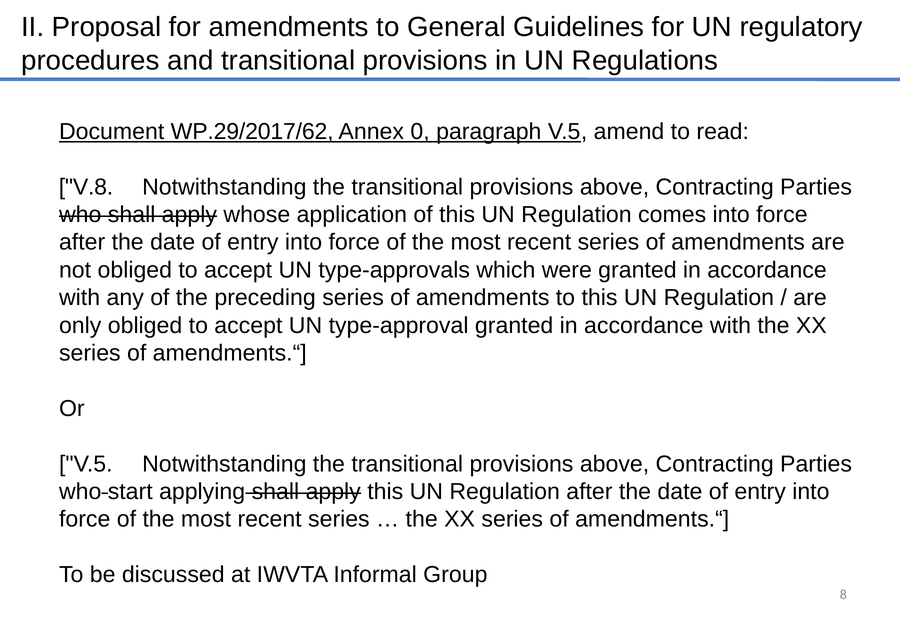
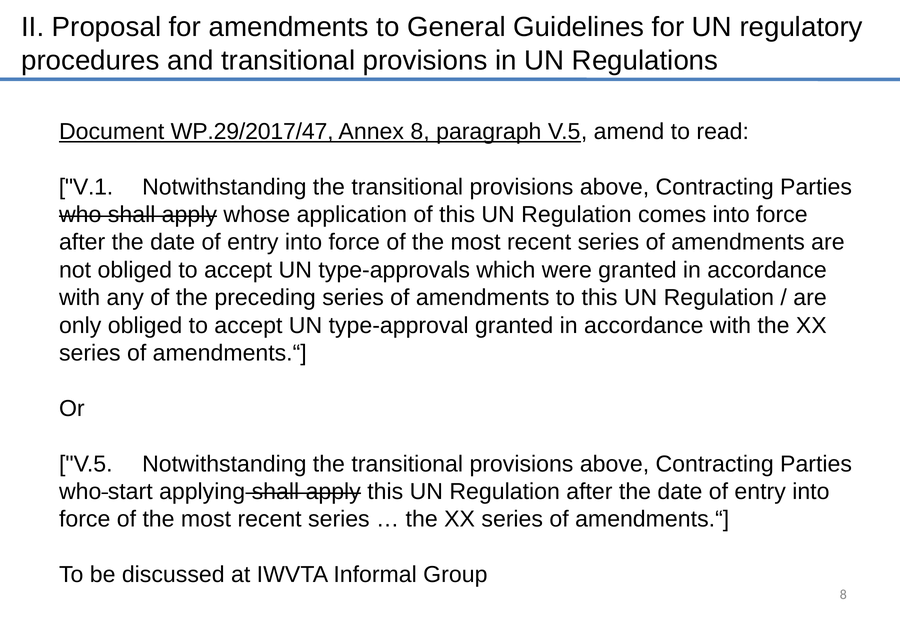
WP.29/2017/62: WP.29/2017/62 -> WP.29/2017/47
Annex 0: 0 -> 8
V.8: V.8 -> V.1
